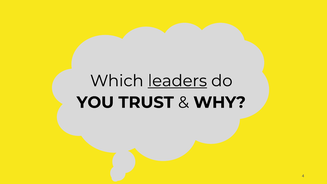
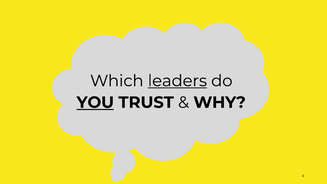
YOU underline: none -> present
